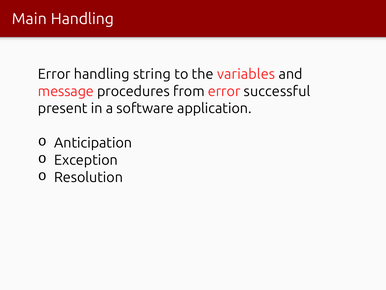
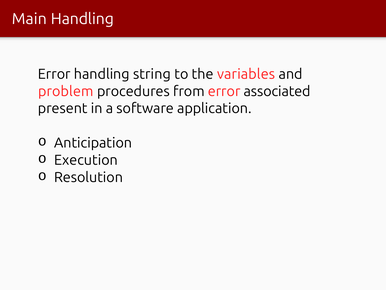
message: message -> problem
successful: successful -> associated
Exception: Exception -> Execution
